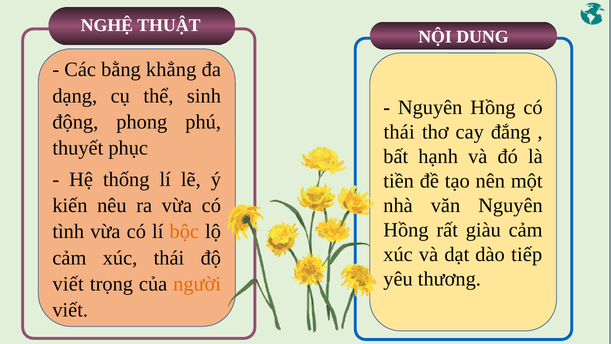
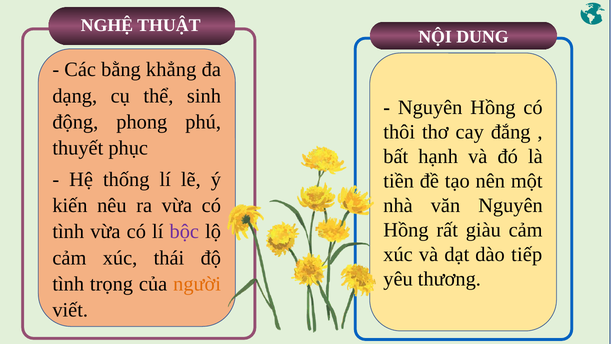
thái at (399, 132): thái -> thôi
bộc colour: orange -> purple
viết at (68, 284): viết -> tình
